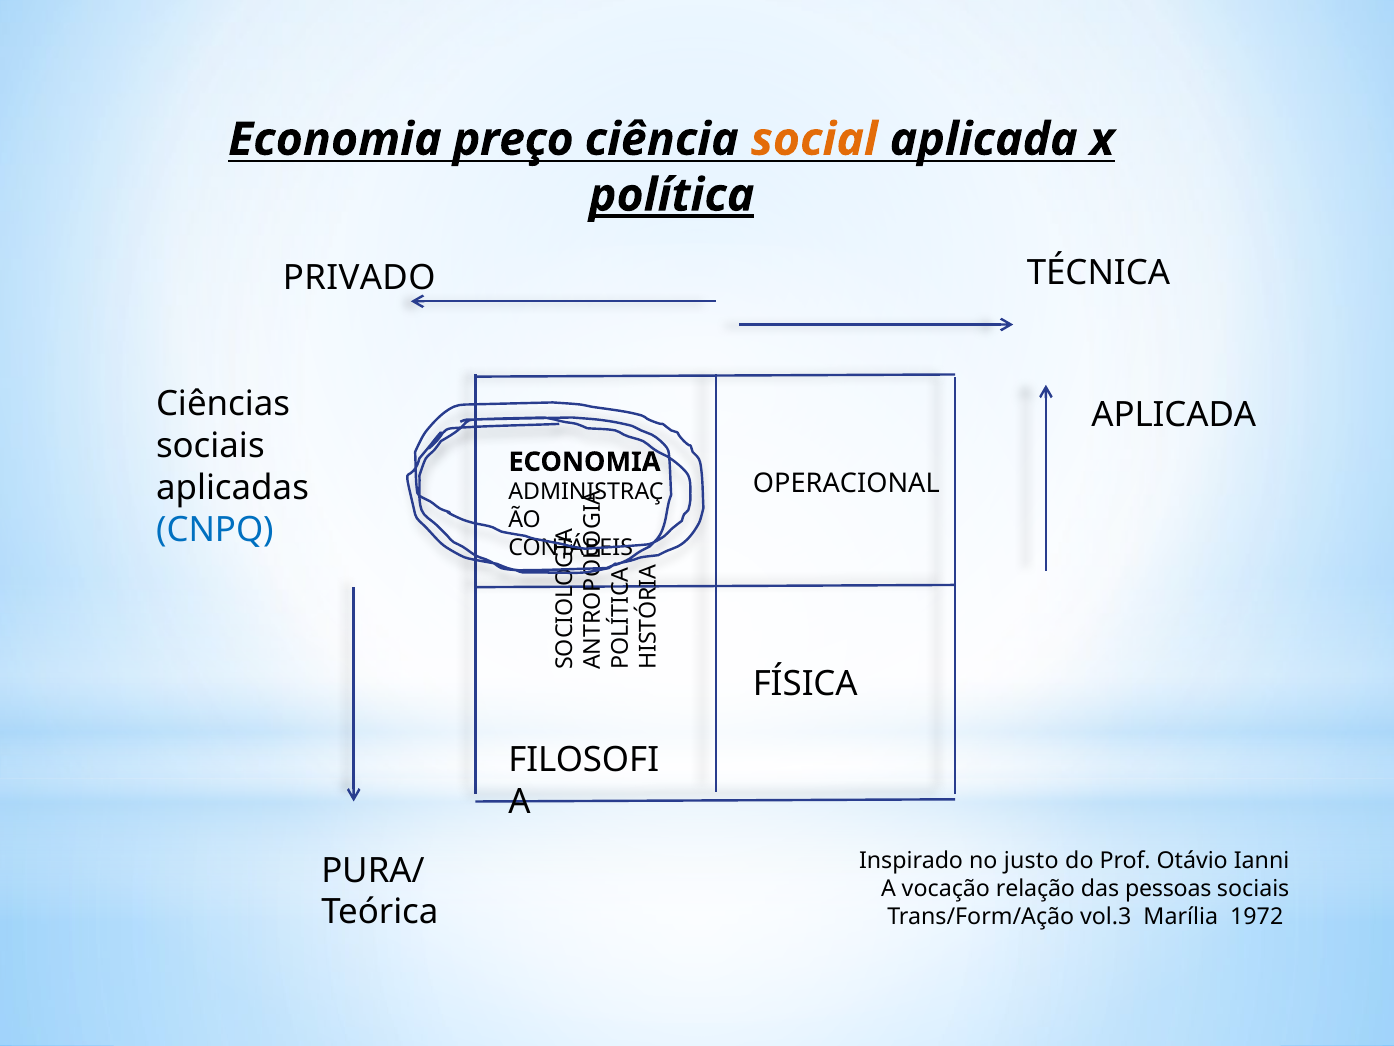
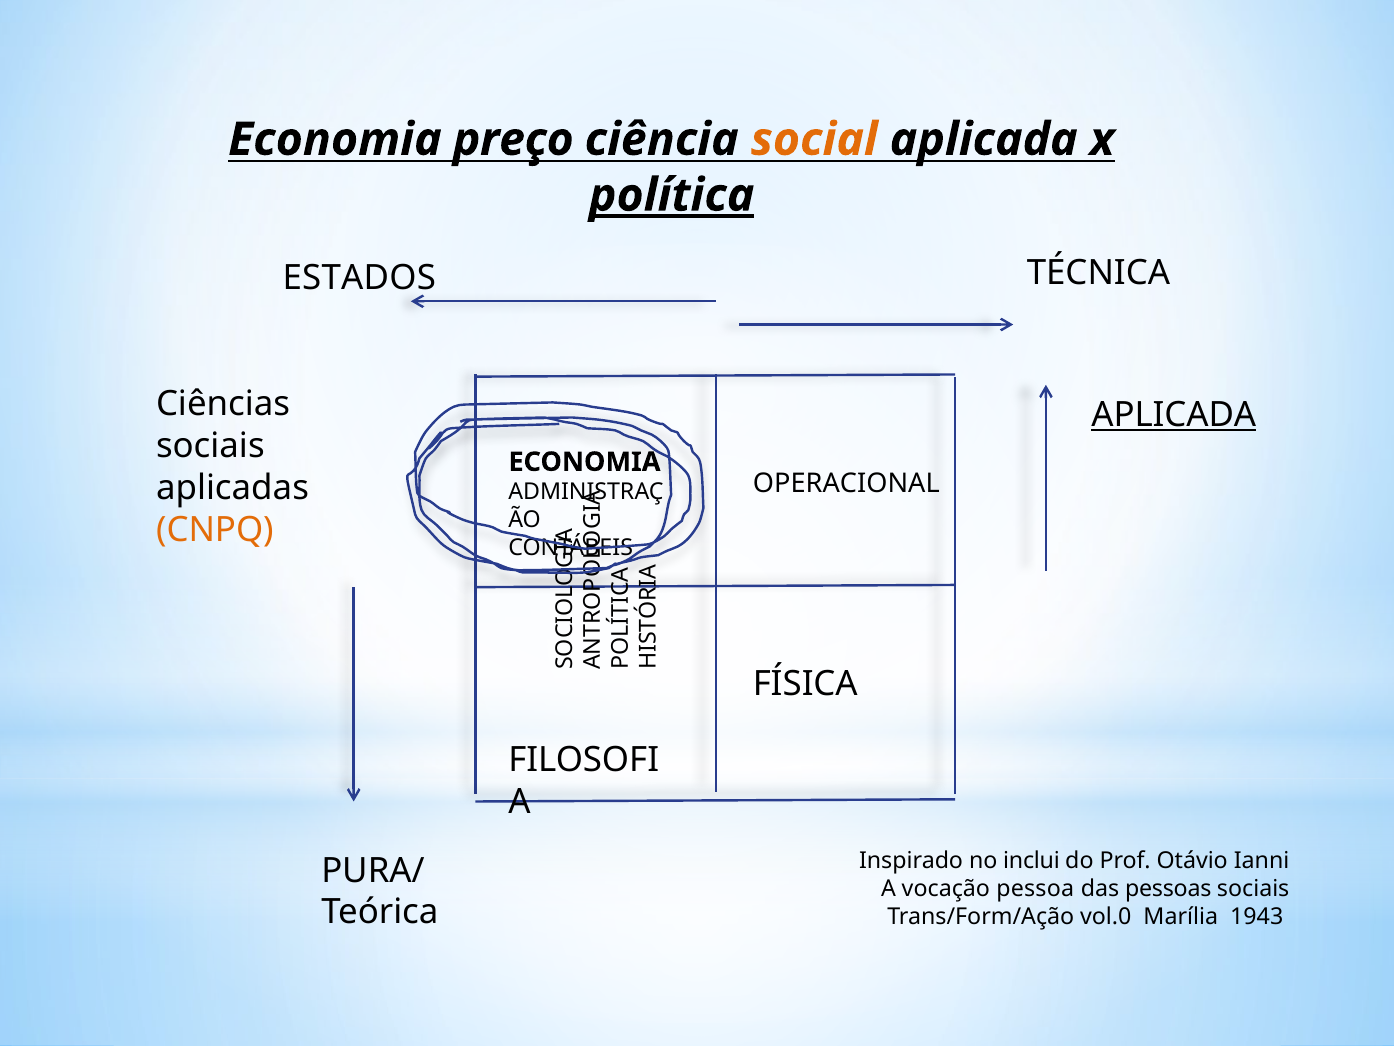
PRIVADO: PRIVADO -> ESTADOS
APLICADA at (1174, 415) underline: none -> present
CNPQ colour: blue -> orange
justo: justo -> inclui
relação: relação -> pessoa
vol.3: vol.3 -> vol.0
1972: 1972 -> 1943
